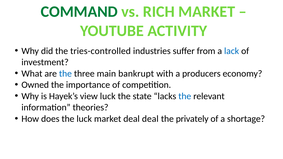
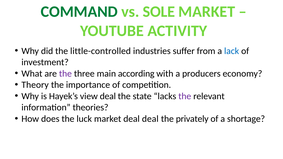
RICH: RICH -> SOLE
tries-controlled: tries-controlled -> little-controlled
the at (65, 74) colour: blue -> purple
bankrupt: bankrupt -> according
Owned: Owned -> Theory
view luck: luck -> deal
the at (185, 96) colour: blue -> purple
